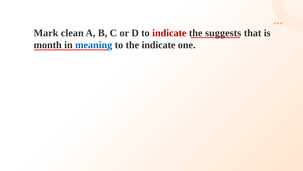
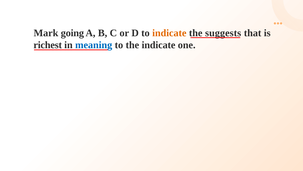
clean: clean -> going
indicate at (169, 33) colour: red -> orange
month: month -> richest
